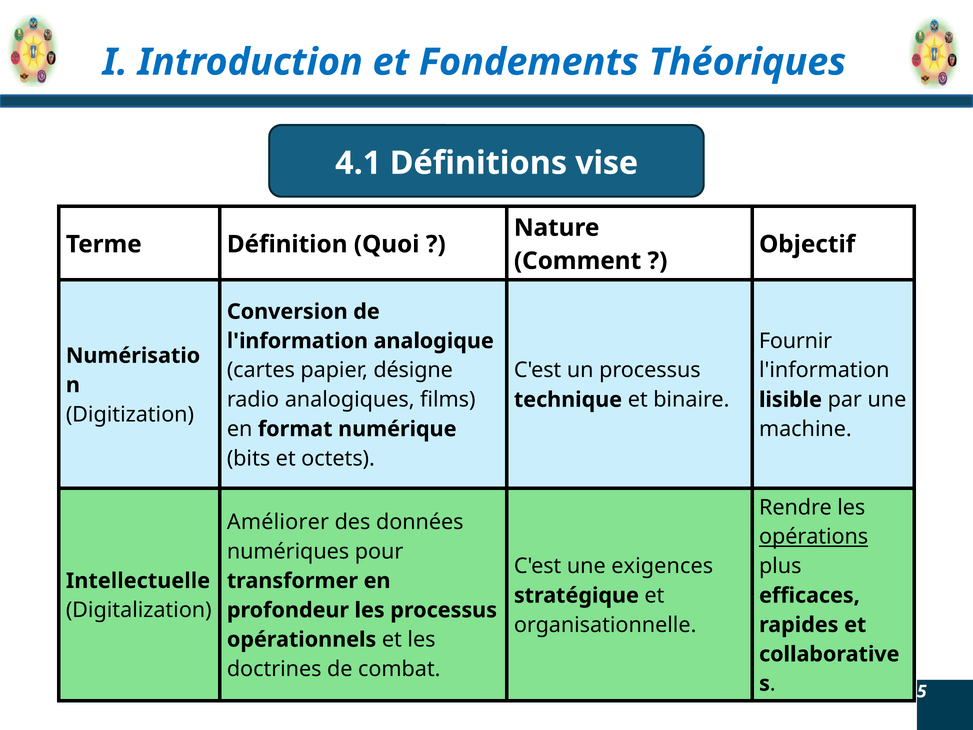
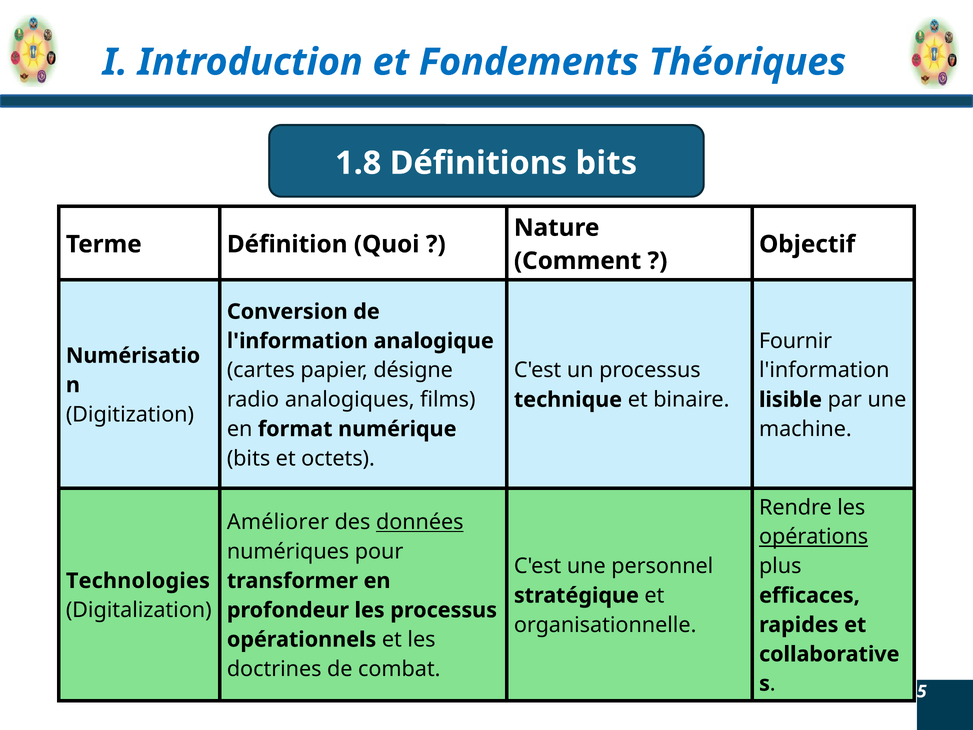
4.1: 4.1 -> 1.8
Définitions vise: vise -> bits
données underline: none -> present
exigences: exigences -> personnel
Intellectuelle: Intellectuelle -> Technologies
